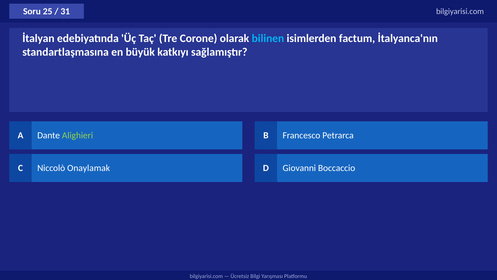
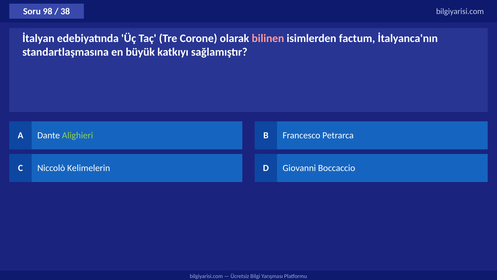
25: 25 -> 98
31: 31 -> 38
bilinen colour: light blue -> pink
Onaylamak: Onaylamak -> Kelimelerin
